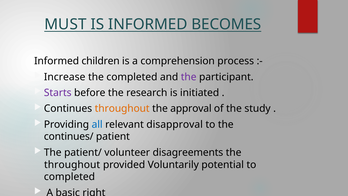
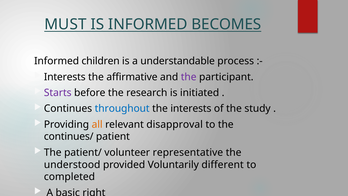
comprehension: comprehension -> understandable
Increase at (65, 77): Increase -> Interests
the completed: completed -> affirmative
throughout at (122, 108) colour: orange -> blue
the approval: approval -> interests
all colour: blue -> orange
disagreements: disagreements -> representative
throughout at (72, 164): throughout -> understood
potential: potential -> different
